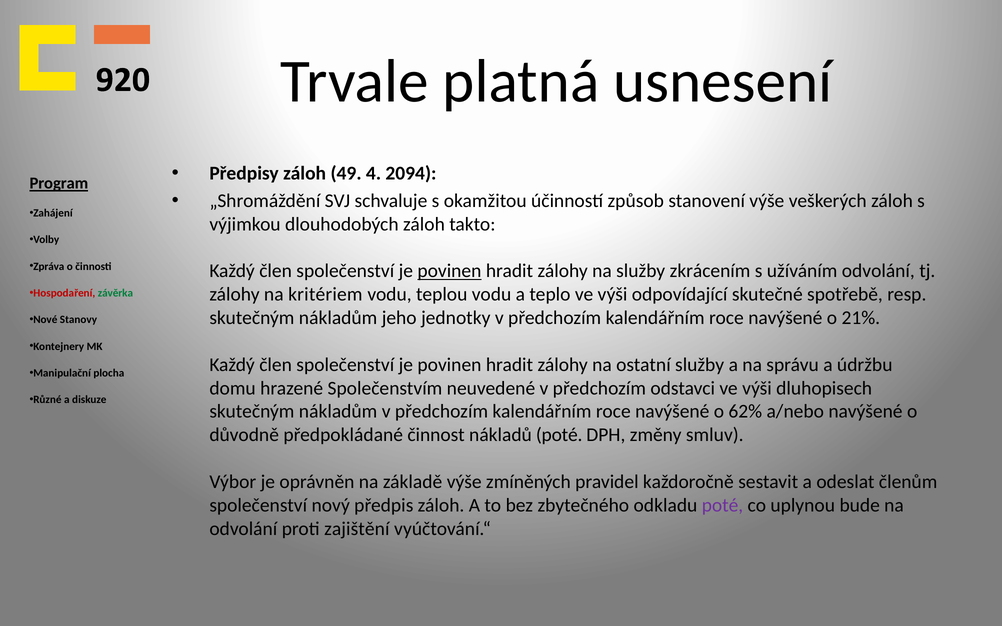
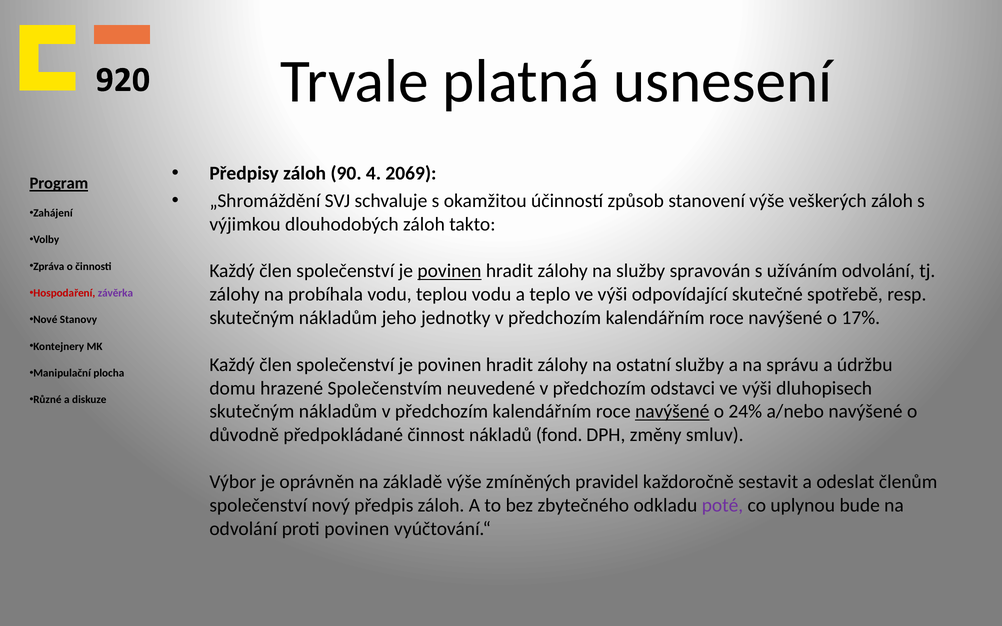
49: 49 -> 90
2094: 2094 -> 2069
zkrácením: zkrácením -> spravován
kritériem: kritériem -> probíhala
závěrka colour: green -> purple
21%: 21% -> 17%
navýšené at (672, 412) underline: none -> present
62%: 62% -> 24%
nákladů poté: poté -> fond
proti zajištění: zajištění -> povinen
